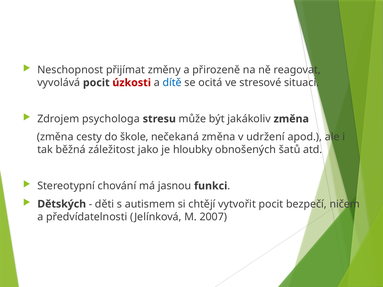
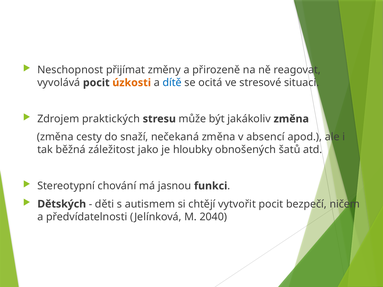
úzkosti colour: red -> orange
psychologa: psychologa -> praktických
škole: škole -> snaží
udržení: udržení -> absencí
2007: 2007 -> 2040
